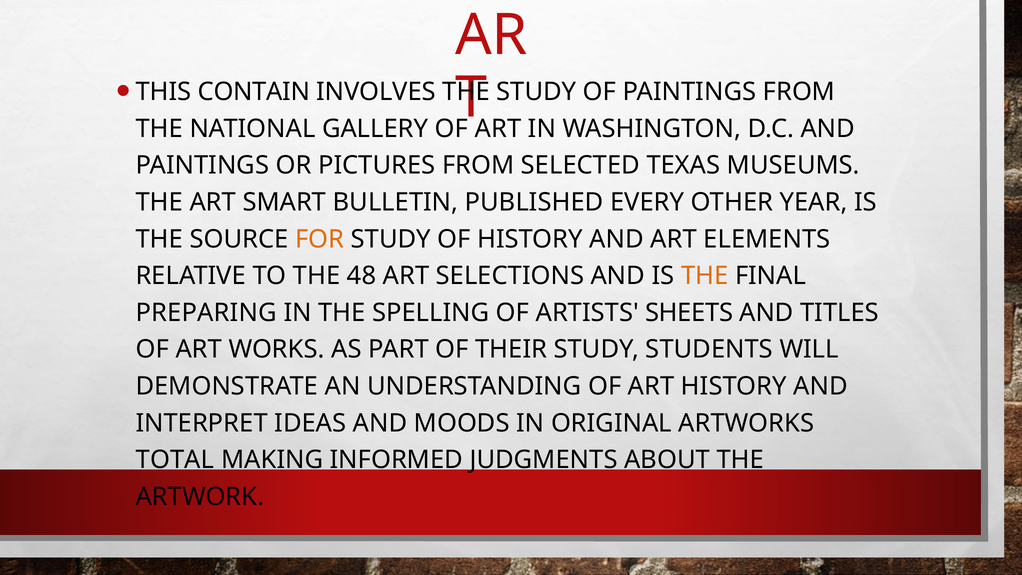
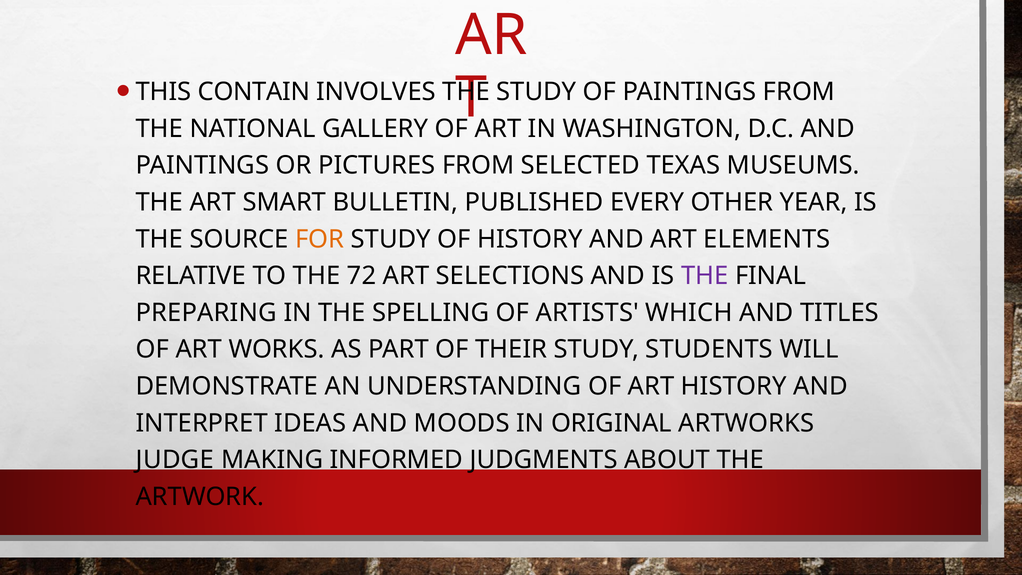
48: 48 -> 72
THE at (705, 276) colour: orange -> purple
SHEETS: SHEETS -> WHICH
TOTAL: TOTAL -> JUDGE
